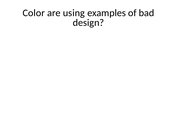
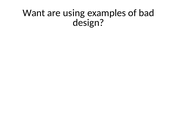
Color: Color -> Want
